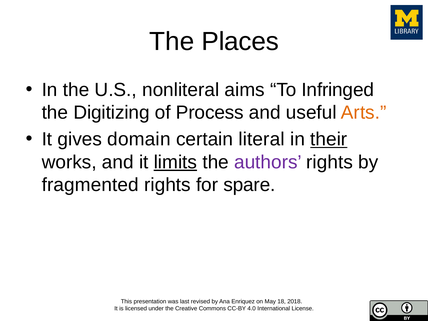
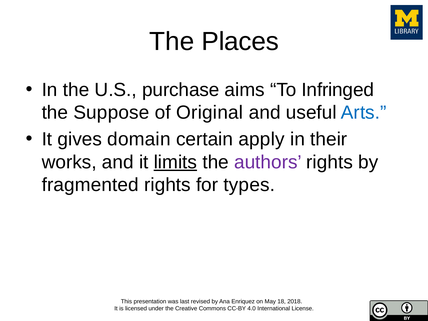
nonliteral: nonliteral -> purchase
Digitizing: Digitizing -> Suppose
Process: Process -> Original
Arts colour: orange -> blue
literal: literal -> apply
their underline: present -> none
spare: spare -> types
